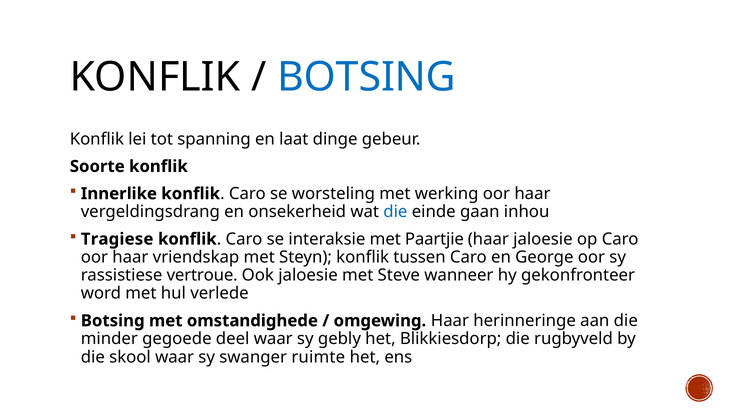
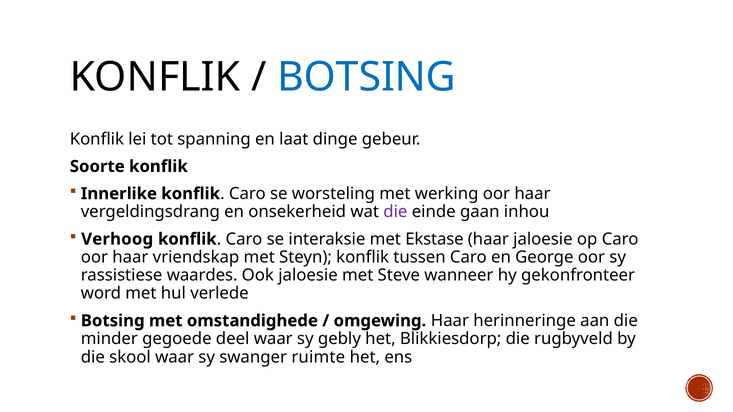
die at (395, 212) colour: blue -> purple
Tragiese: Tragiese -> Verhoog
Paartjie: Paartjie -> Ekstase
vertroue: vertroue -> waardes
